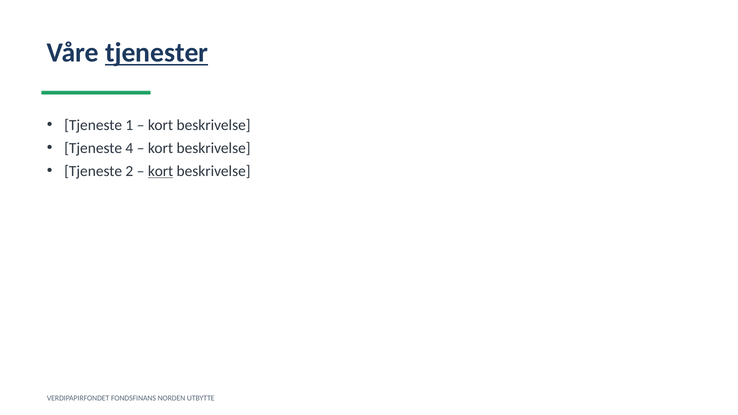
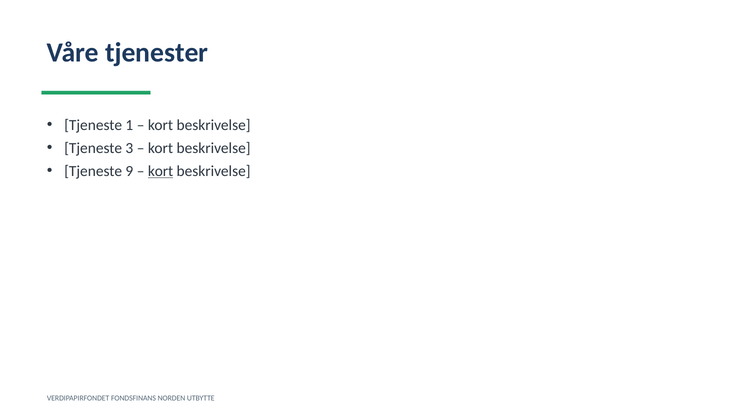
tjenester underline: present -> none
4: 4 -> 3
2: 2 -> 9
